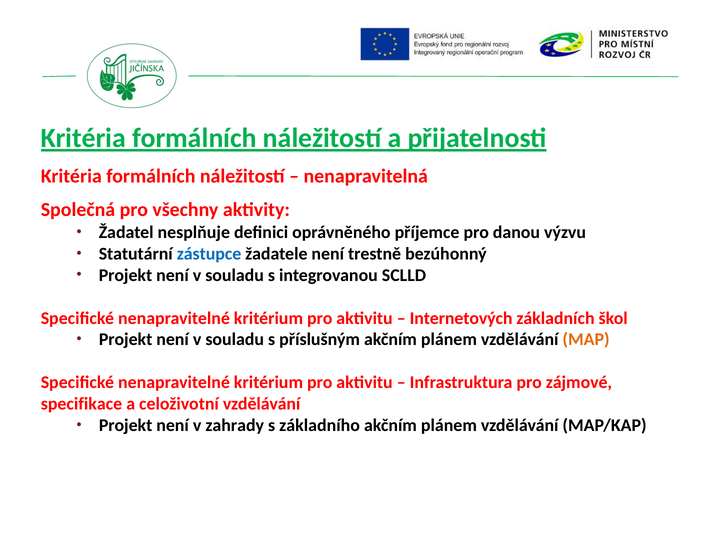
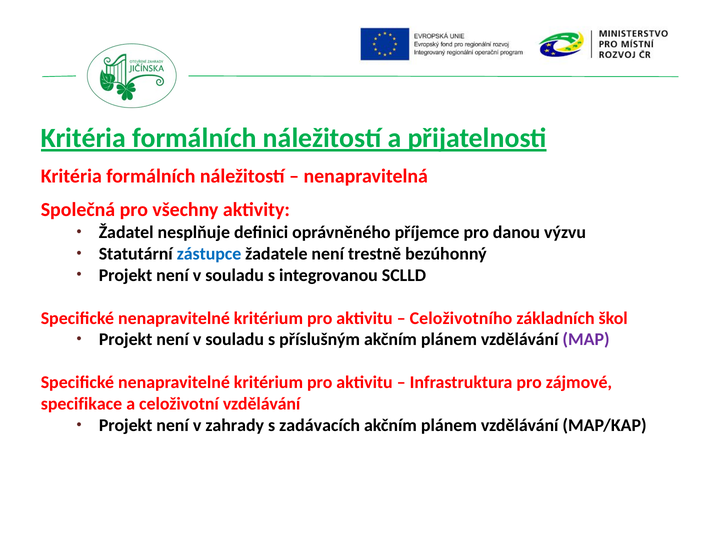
Internetových: Internetových -> Celoživotního
MAP colour: orange -> purple
základního: základního -> zadávacích
